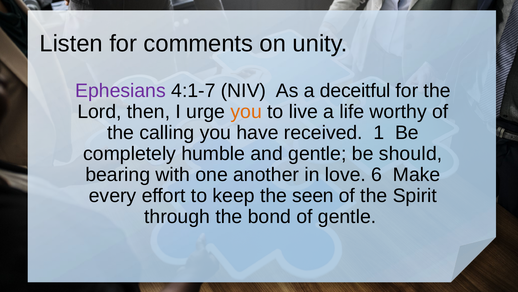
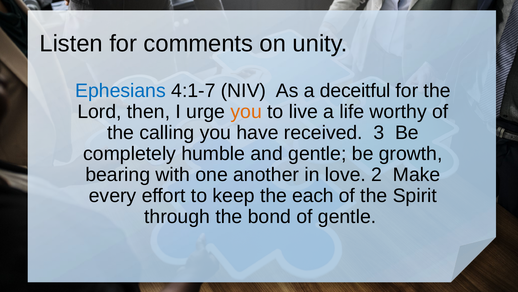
Ephesians colour: purple -> blue
1: 1 -> 3
should: should -> growth
6: 6 -> 2
seen: seen -> each
